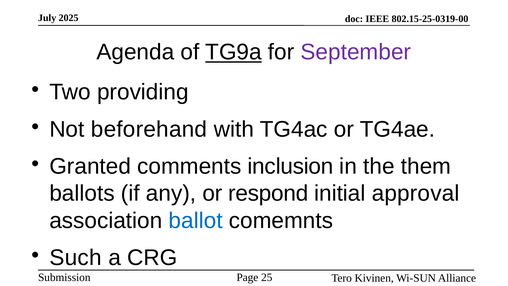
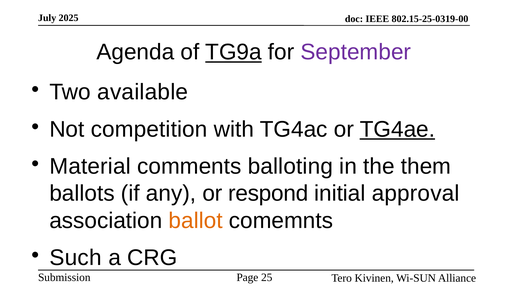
providing: providing -> available
beforehand: beforehand -> competition
TG4ae underline: none -> present
Granted: Granted -> Material
inclusion: inclusion -> balloting
ballot colour: blue -> orange
